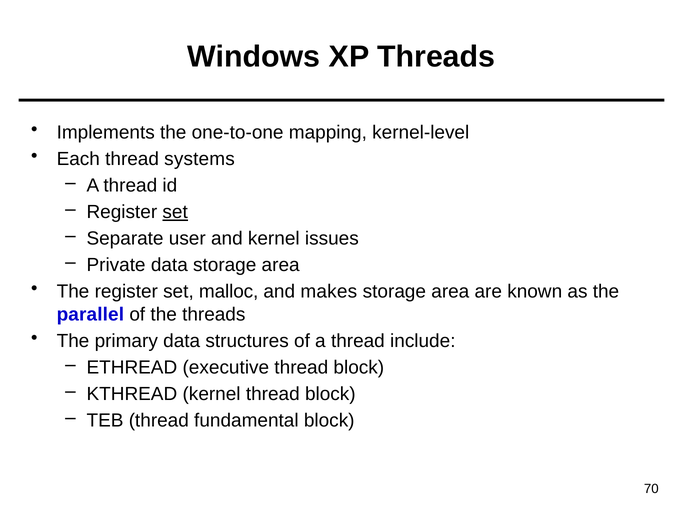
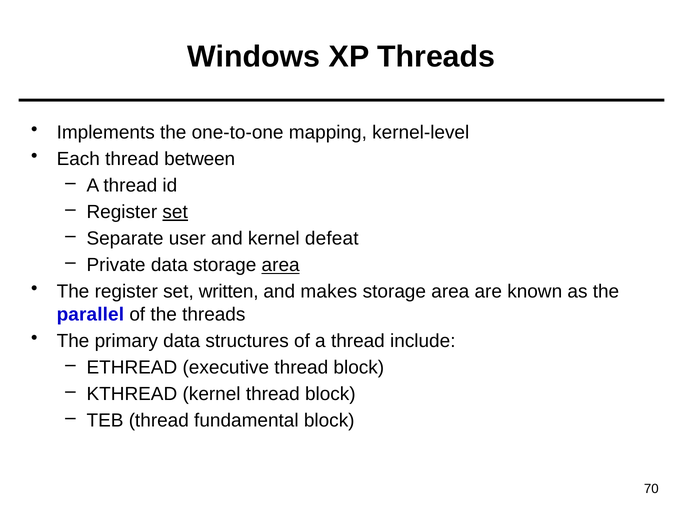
systems: systems -> between
issues: issues -> defeat
area at (281, 265) underline: none -> present
malloc: malloc -> written
